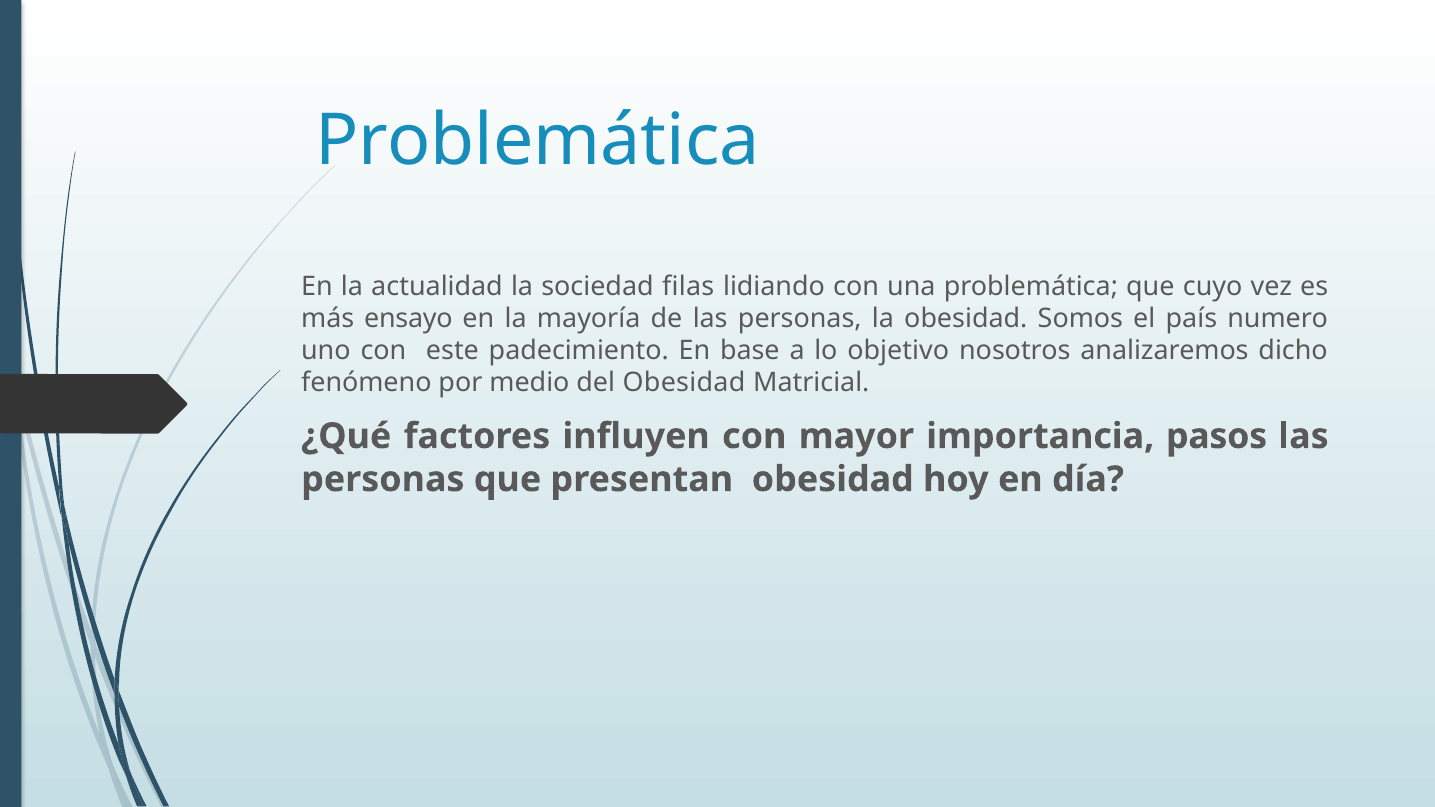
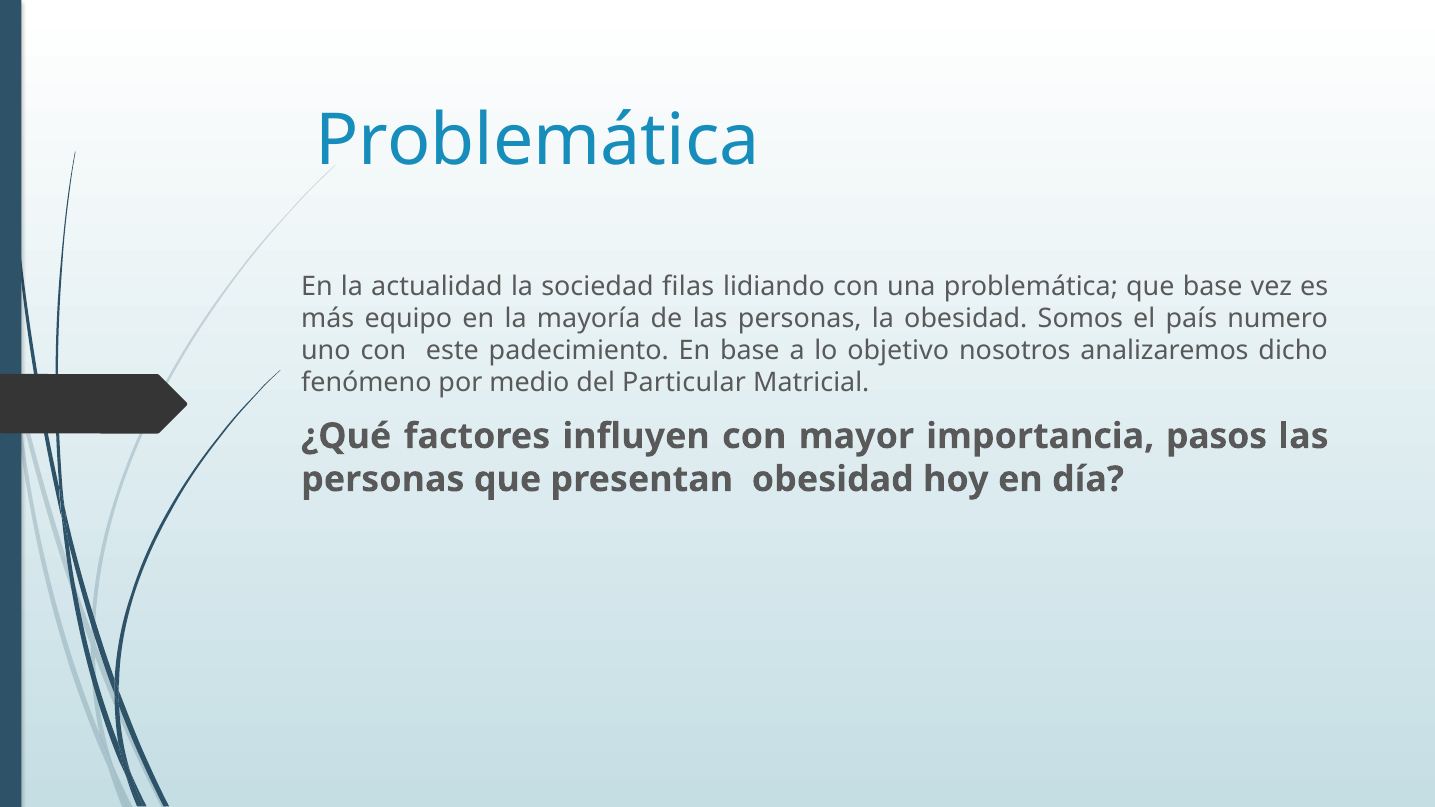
que cuyo: cuyo -> base
ensayo: ensayo -> equipo
del Obesidad: Obesidad -> Particular
